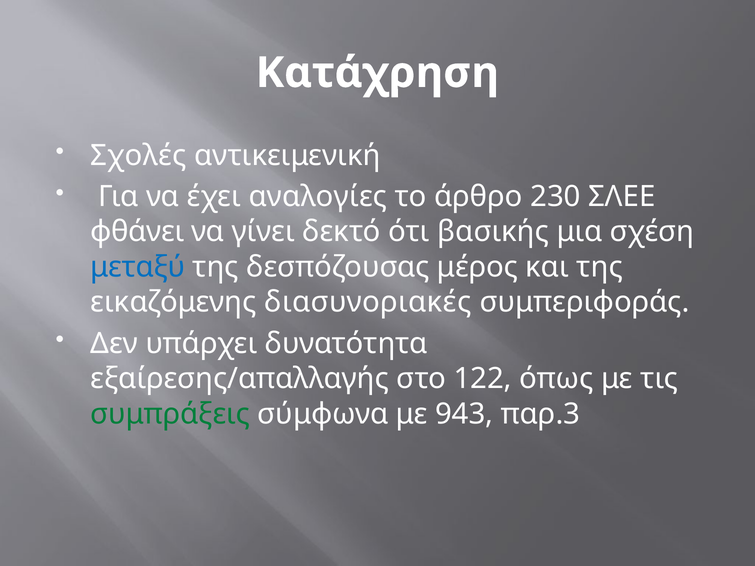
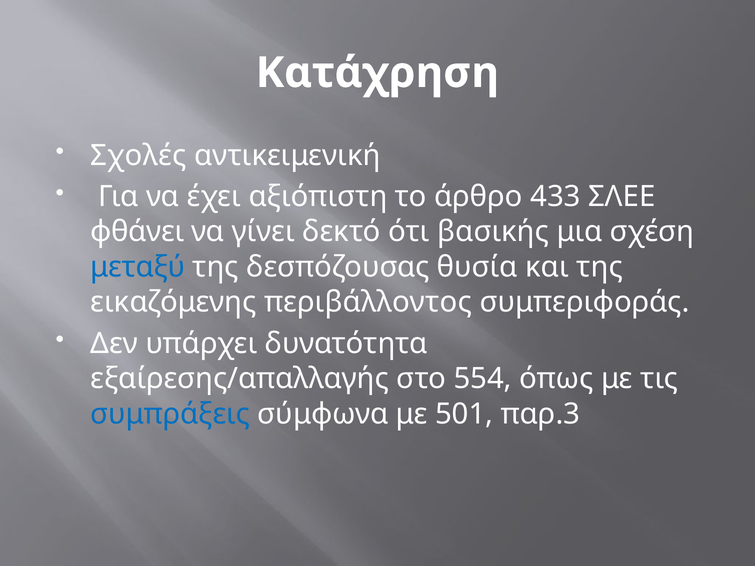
αναλογίες: αναλογίες -> αξιόπιστη
230: 230 -> 433
μέρος: μέρος -> θυσία
διασυνοριακές: διασυνοριακές -> περιβάλλοντος
122: 122 -> 554
συμπράξεις colour: green -> blue
943: 943 -> 501
